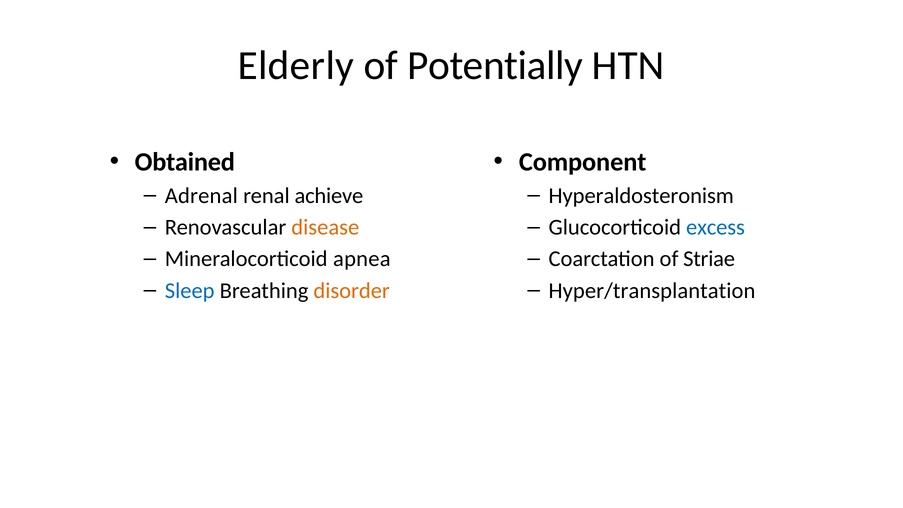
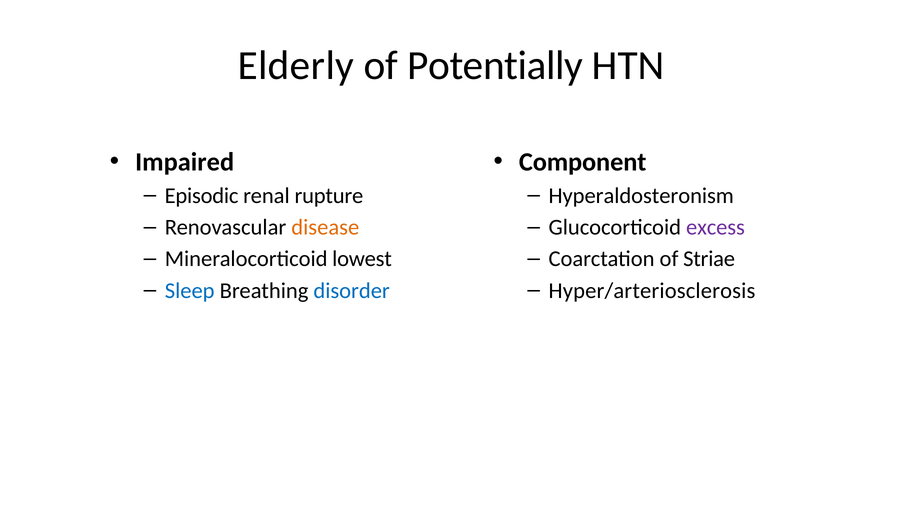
Obtained: Obtained -> Impaired
Adrenal: Adrenal -> Episodic
achieve: achieve -> rupture
excess colour: blue -> purple
apnea: apnea -> lowest
disorder colour: orange -> blue
Hyper/transplantation: Hyper/transplantation -> Hyper/arteriosclerosis
